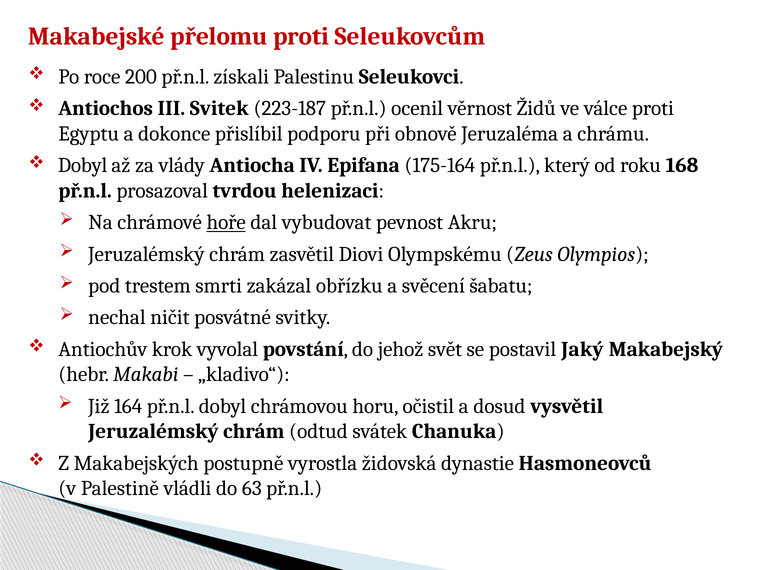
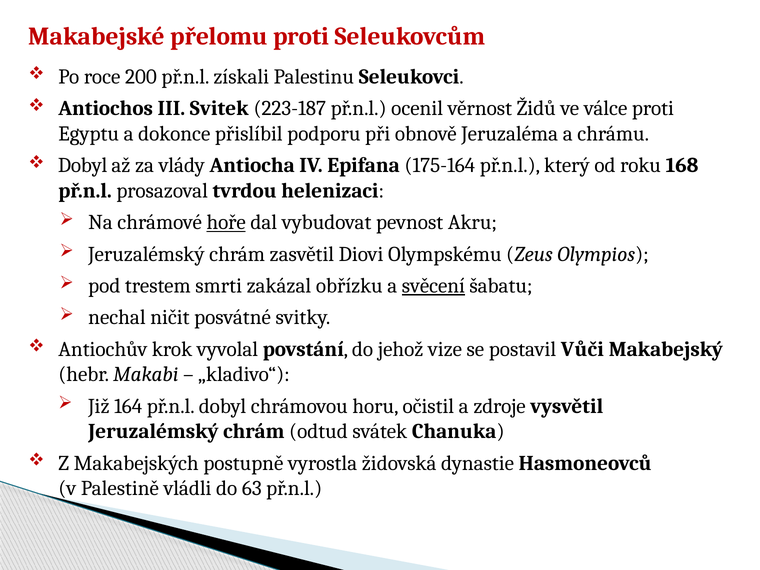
svěcení underline: none -> present
svět: svět -> vize
Jaký: Jaký -> Vůči
dosud: dosud -> zdroje
